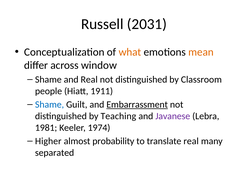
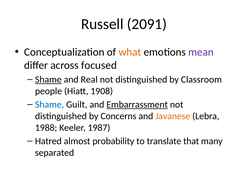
2031: 2031 -> 2091
mean colour: orange -> purple
window: window -> focused
Shame at (48, 79) underline: none -> present
1911: 1911 -> 1908
Teaching: Teaching -> Concerns
Javanese colour: purple -> orange
1981: 1981 -> 1988
1974: 1974 -> 1987
Higher: Higher -> Hatred
translate real: real -> that
